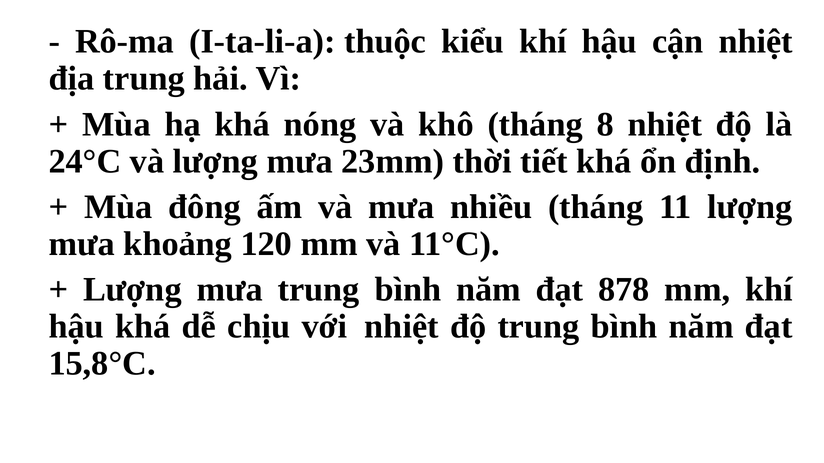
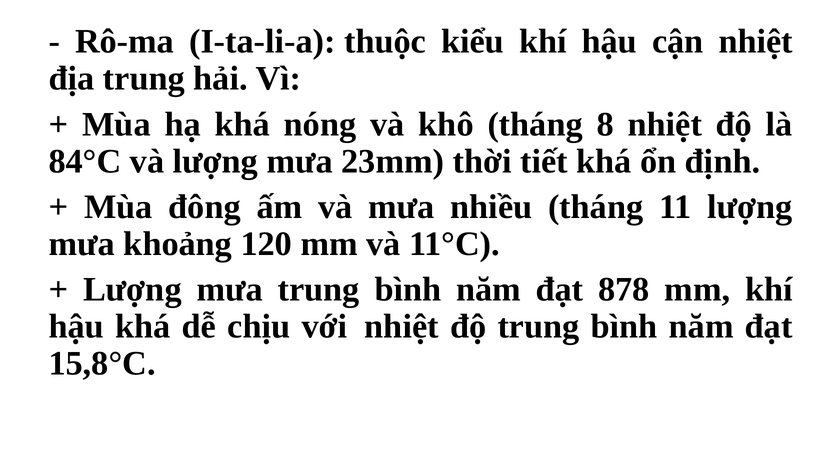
24°C: 24°C -> 84°C
